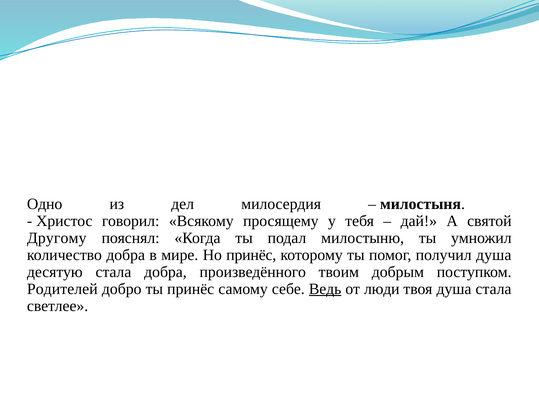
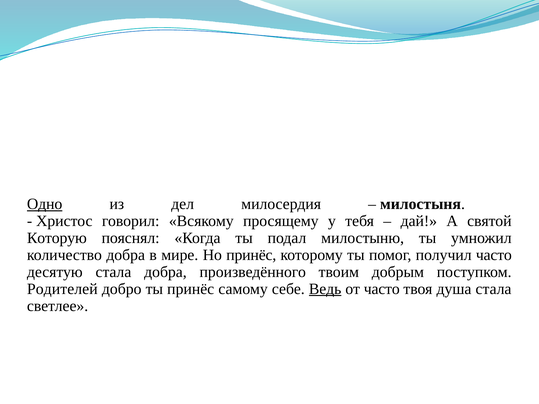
Одно underline: none -> present
Другому: Другому -> Которую
получил душа: душа -> часто
от люди: люди -> часто
